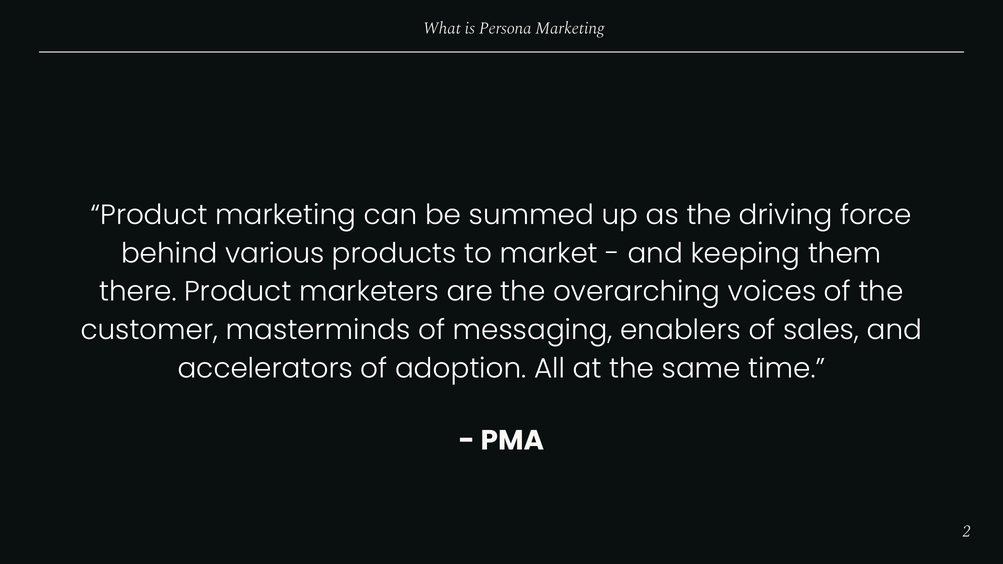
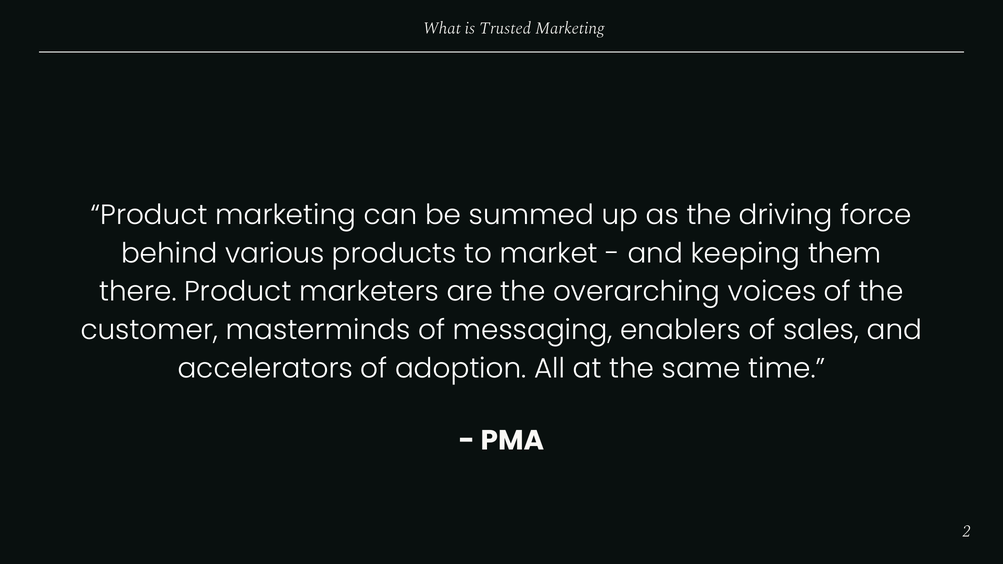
Persona: Persona -> Trusted
